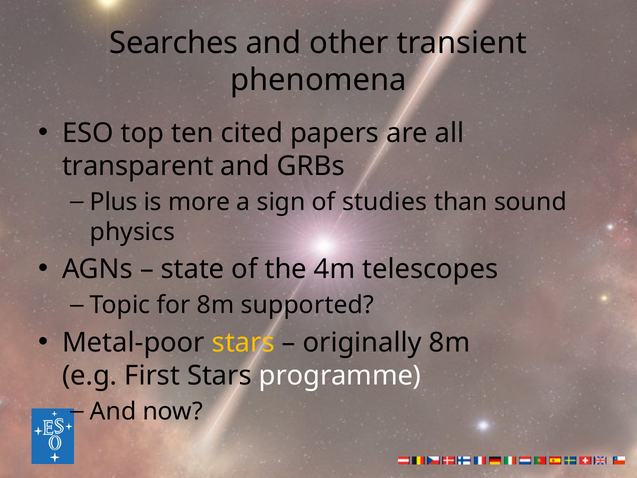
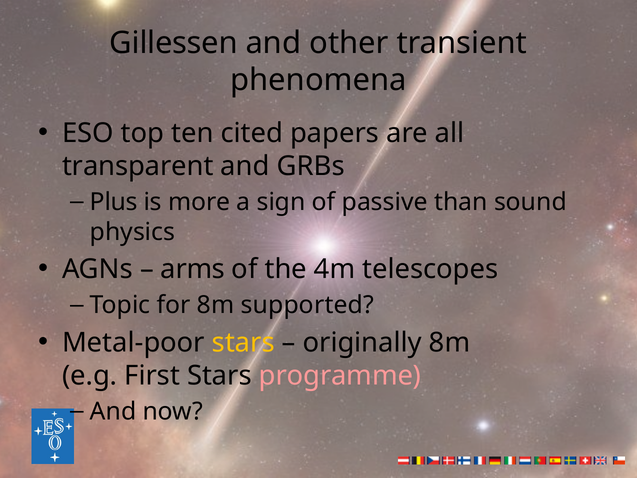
Searches: Searches -> Gillessen
studies: studies -> passive
state: state -> arms
programme colour: white -> pink
